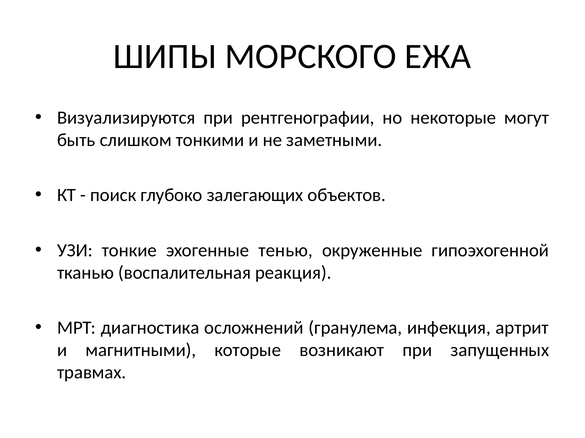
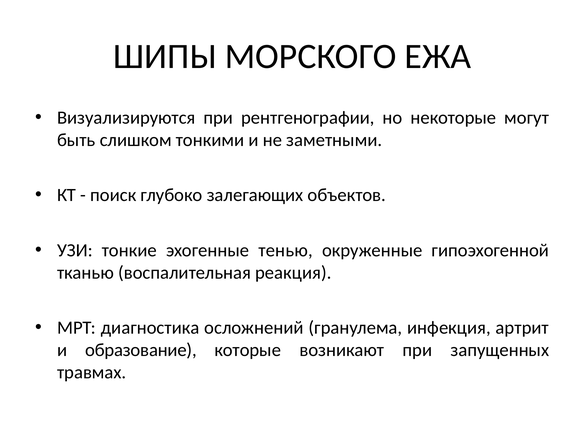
магнитными: магнитными -> образование
